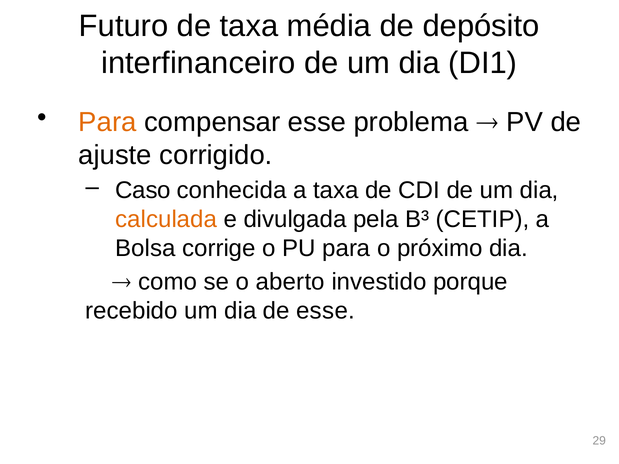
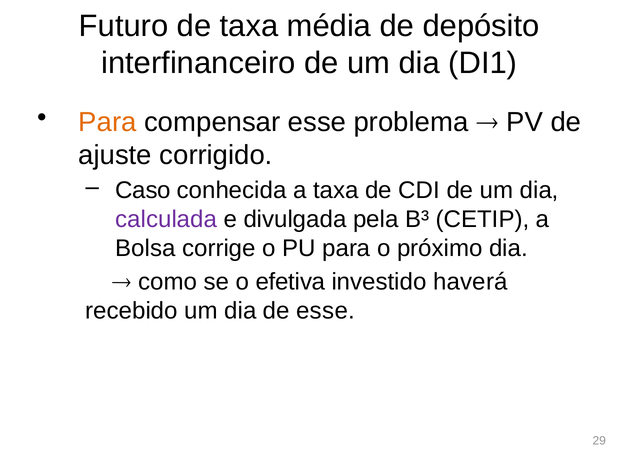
calculada colour: orange -> purple
aberto: aberto -> efetiva
porque: porque -> haverá
